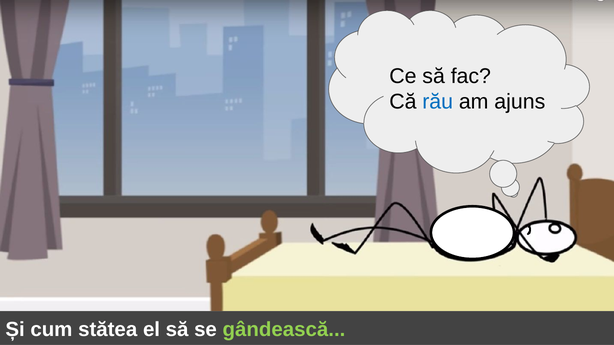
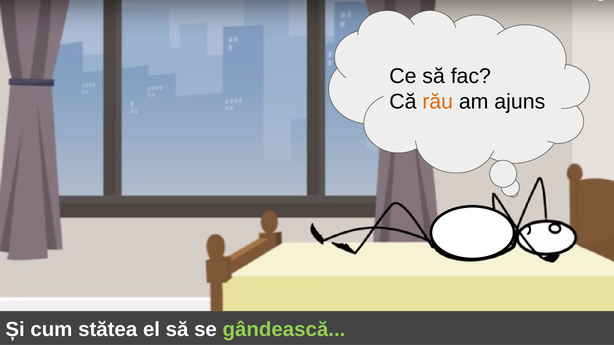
rău colour: blue -> orange
